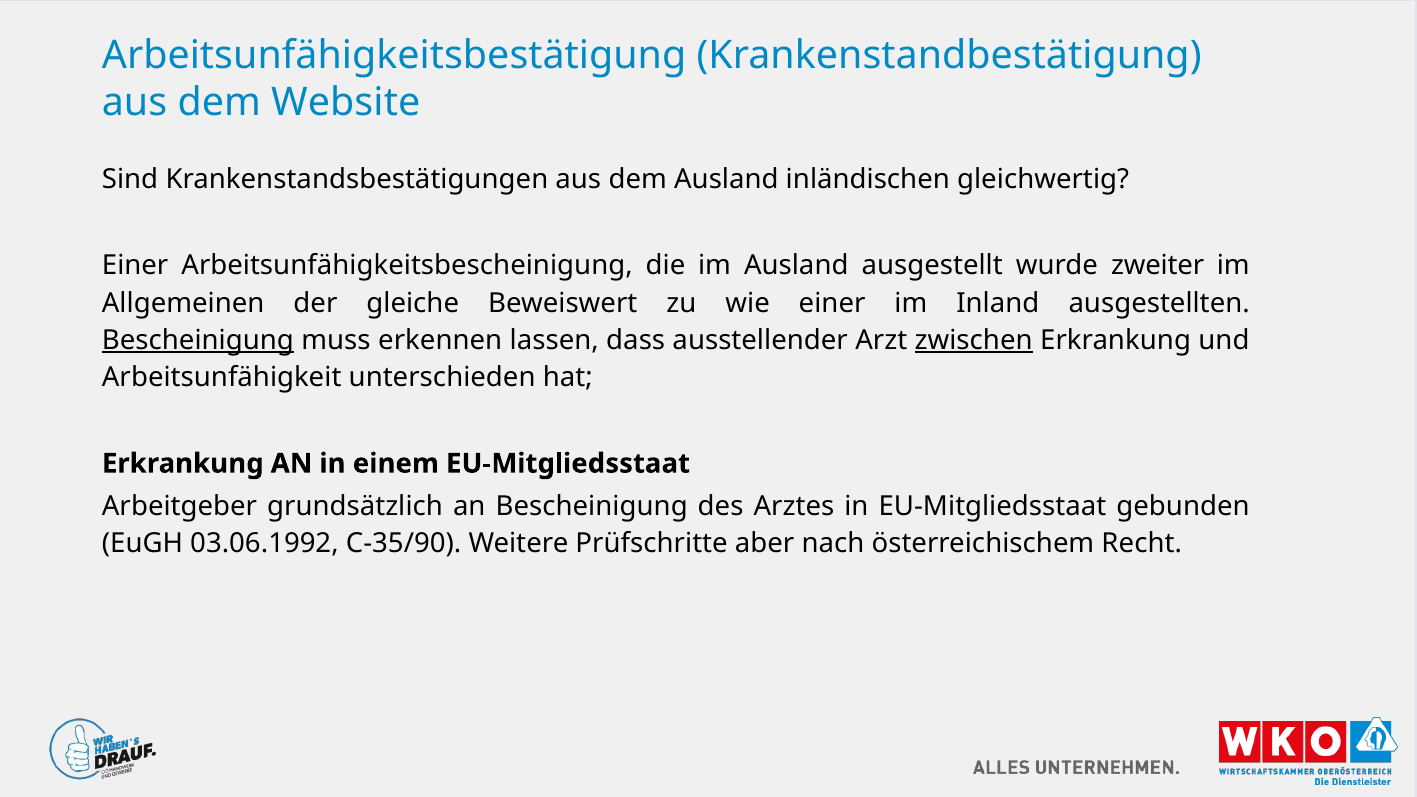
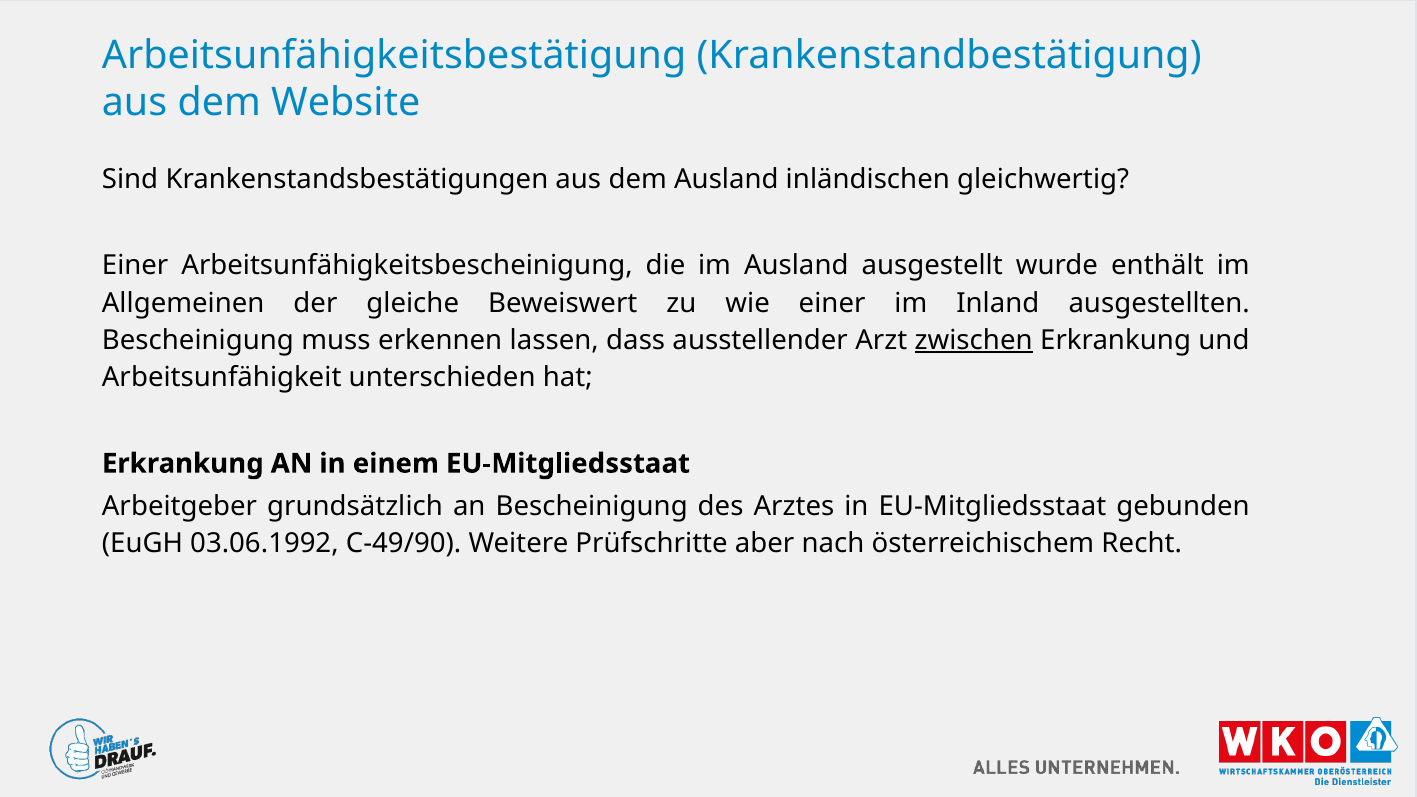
zweiter: zweiter -> enthält
Bescheinigung at (198, 340) underline: present -> none
C-35/90: C-35/90 -> C-49/90
